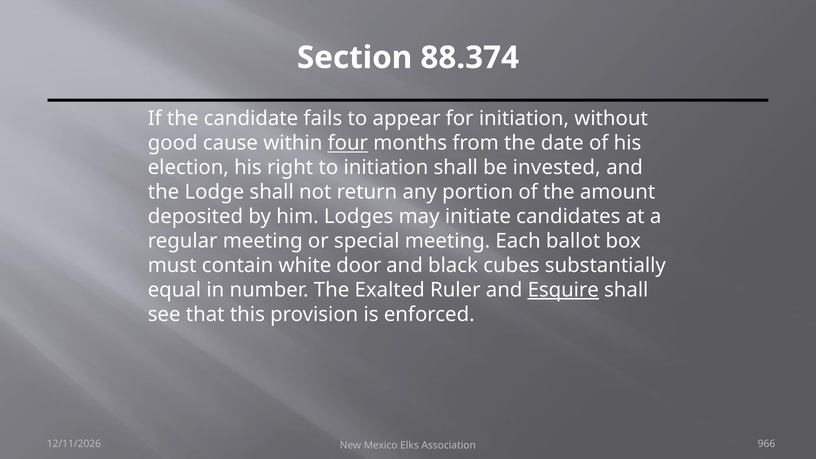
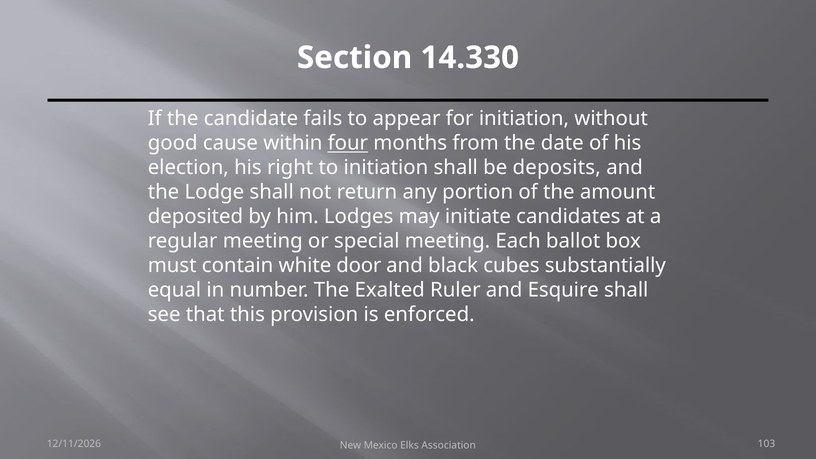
88.374: 88.374 -> 14.330
invested: invested -> deposits
Esquire underline: present -> none
966: 966 -> 103
